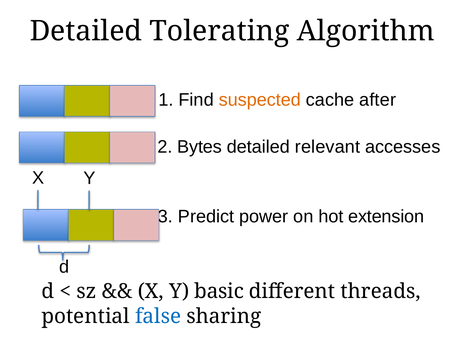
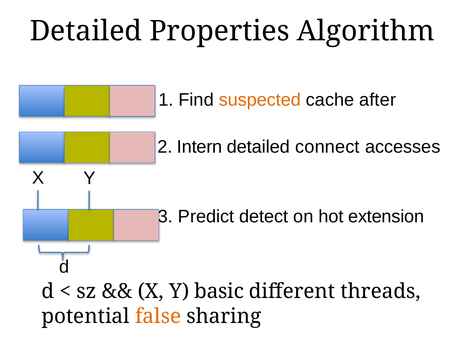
Tolerating: Tolerating -> Properties
Bytes: Bytes -> Intern
relevant: relevant -> connect
power: power -> detect
false colour: blue -> orange
